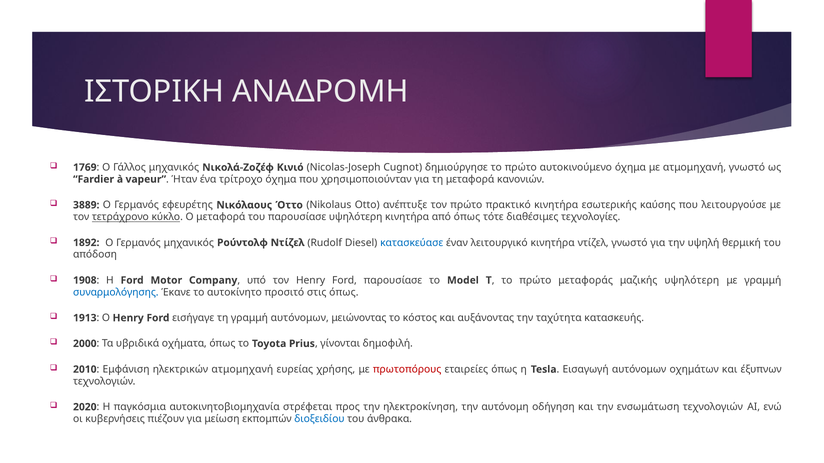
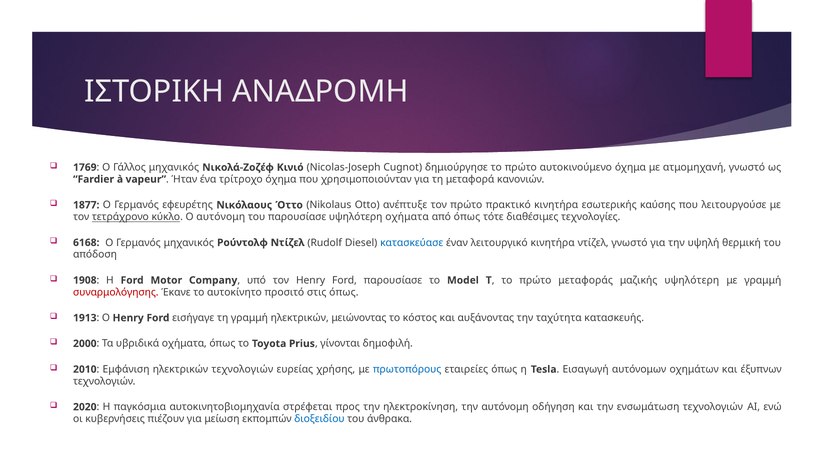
3889: 3889 -> 1877
Ο μεταφορά: μεταφορά -> αυτόνομη
υψηλότερη κινητήρα: κινητήρα -> οχήματα
1892: 1892 -> 6168
συναρμολόγησης colour: blue -> red
γραμμή αυτόνομων: αυτόνομων -> ηλεκτρικών
ηλεκτρικών ατμομηχανή: ατμομηχανή -> τεχνολογιών
πρωτοπόρους colour: red -> blue
